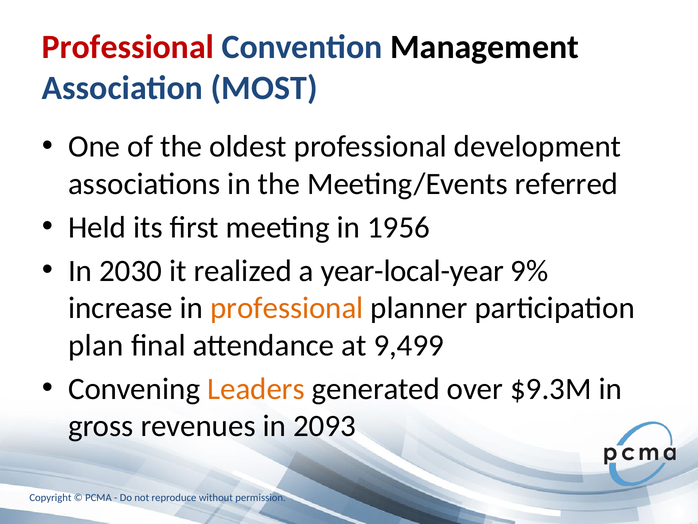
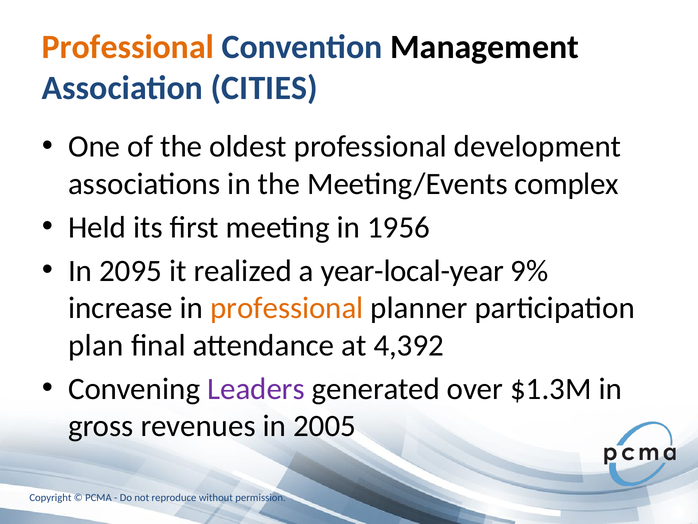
Professional at (128, 47) colour: red -> orange
MOST: MOST -> CITIES
referred: referred -> complex
2030: 2030 -> 2095
9,499: 9,499 -> 4,392
Leaders colour: orange -> purple
$9.3M: $9.3M -> $1.3M
2093: 2093 -> 2005
